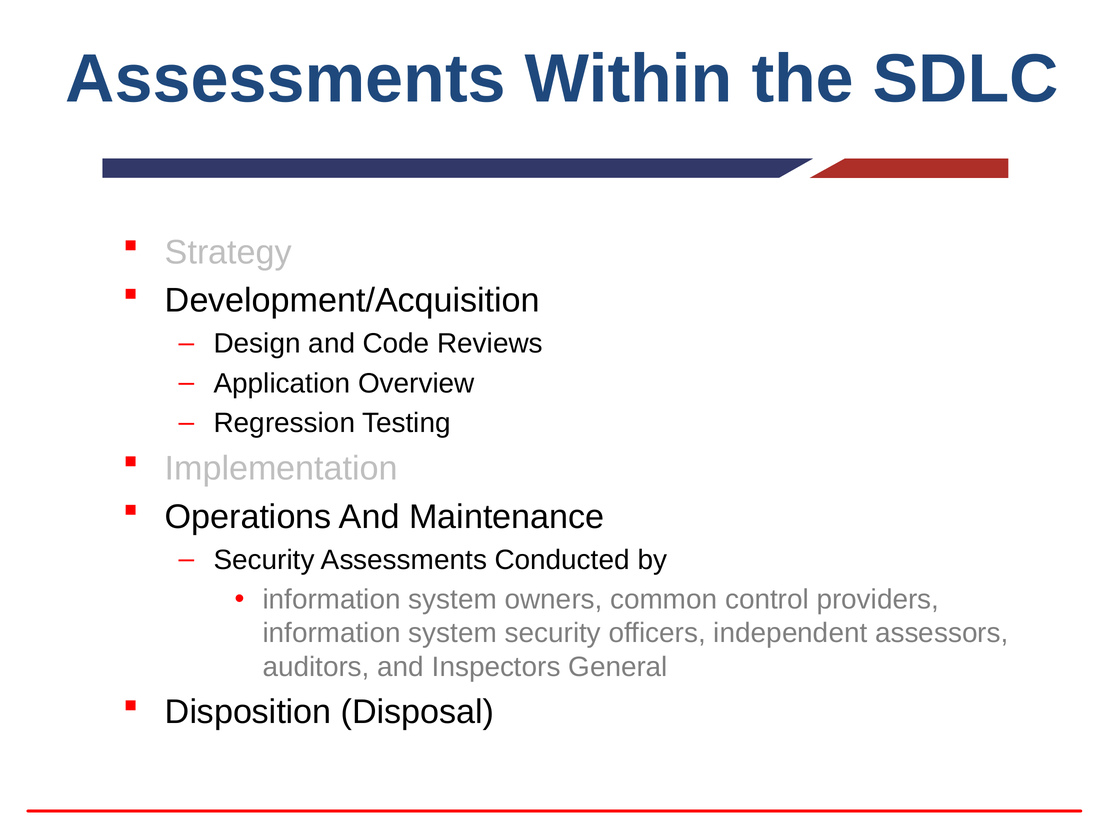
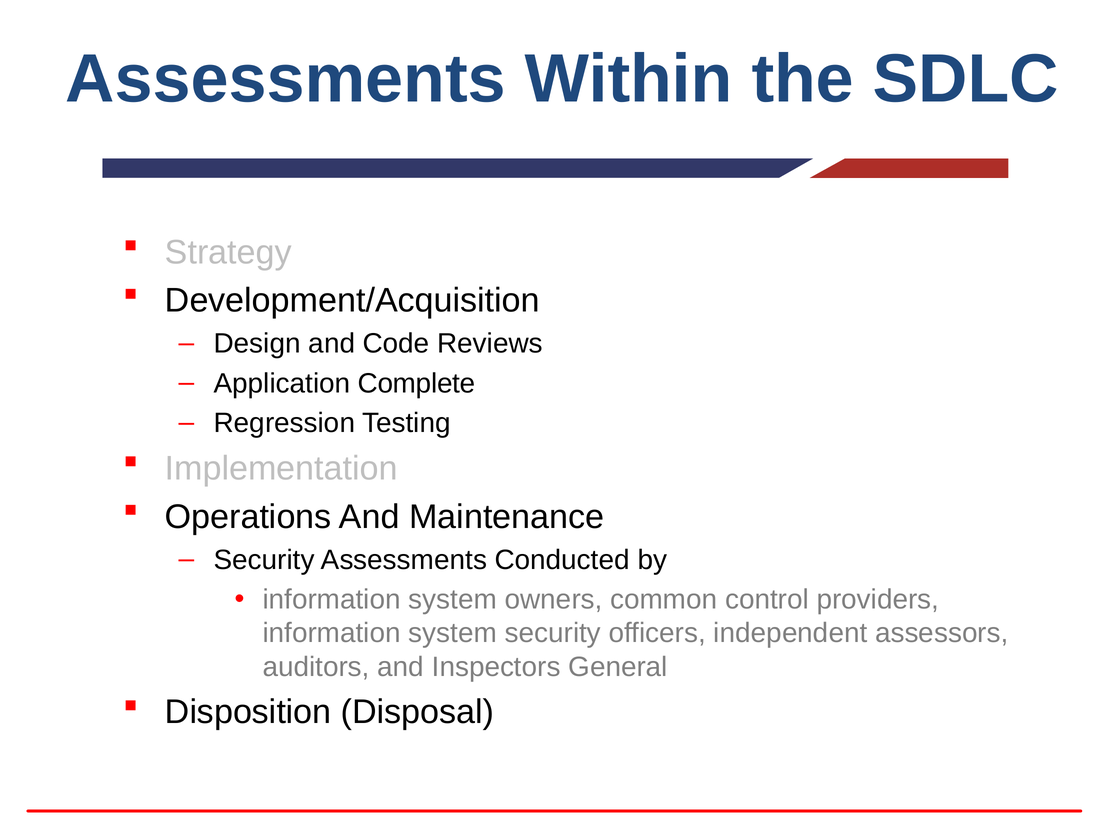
Overview: Overview -> Complete
